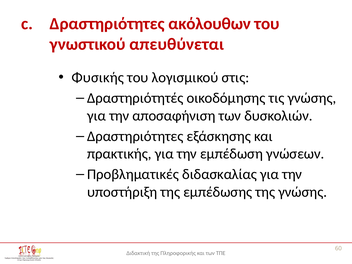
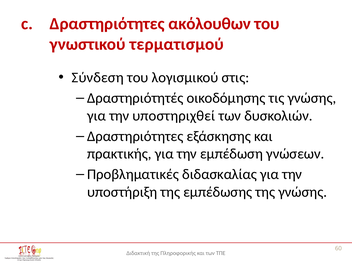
απευθύνεται: απευθύνεται -> τερματισμού
Φυσικής: Φυσικής -> Σύνδεση
αποσαφήνιση: αποσαφήνιση -> υποστηριχθεί
